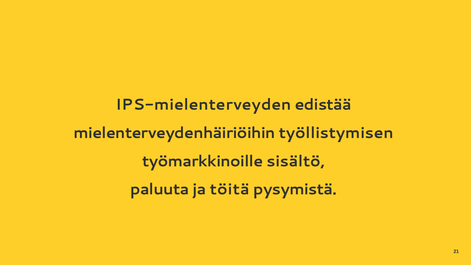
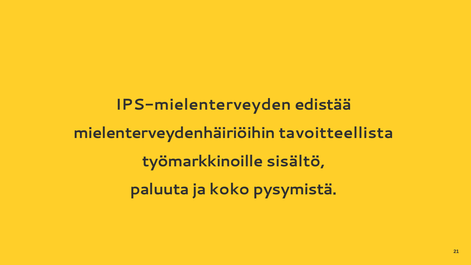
työllistymisen: työllistymisen -> tavoitteellista
töitä: töitä -> koko
